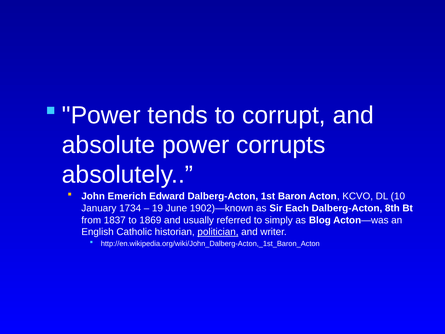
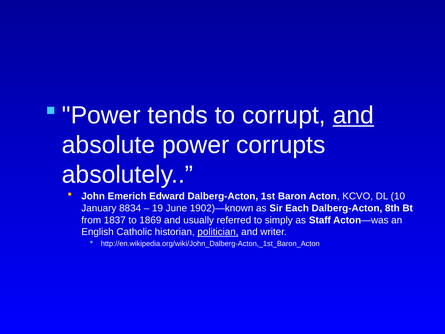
and at (353, 115) underline: none -> present
1734: 1734 -> 8834
Blog: Blog -> Staff
